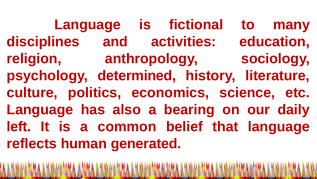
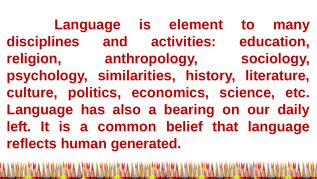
fictional: fictional -> element
determined: determined -> similarities
